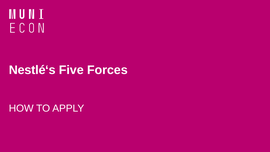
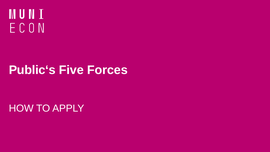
Nestlé‘s: Nestlé‘s -> Public‘s
